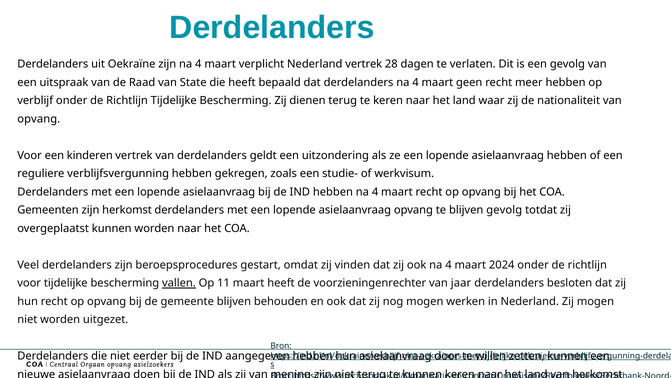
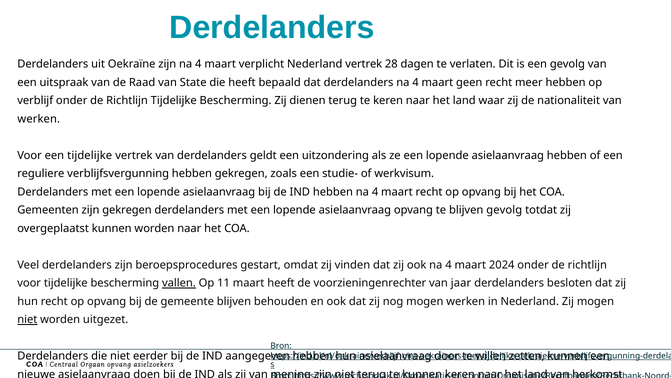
opvang at (39, 119): opvang -> werken
een kinderen: kinderen -> tijdelijke
zijn herkomst: herkomst -> gekregen
niet at (27, 319) underline: none -> present
